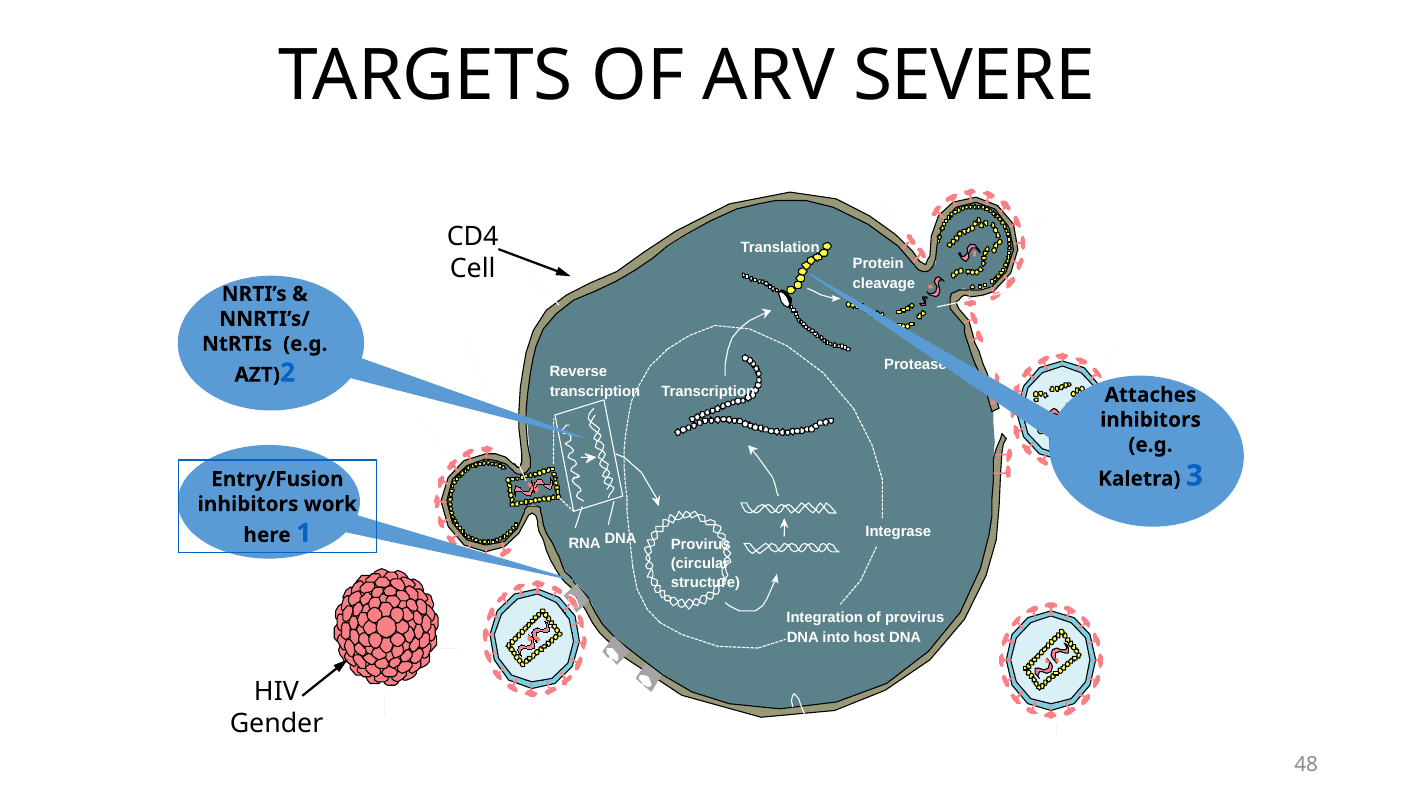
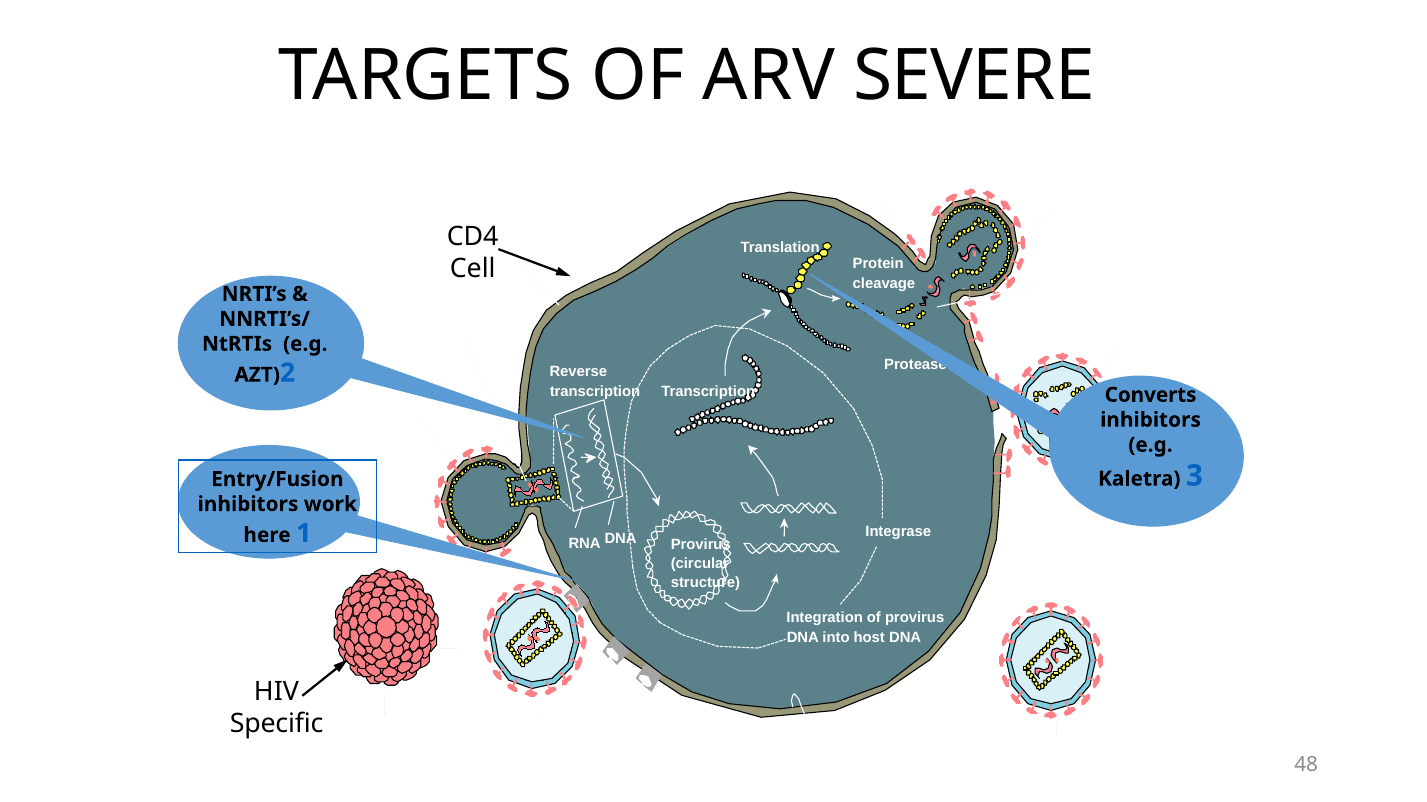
Attaches: Attaches -> Converts
Gender: Gender -> Specific
